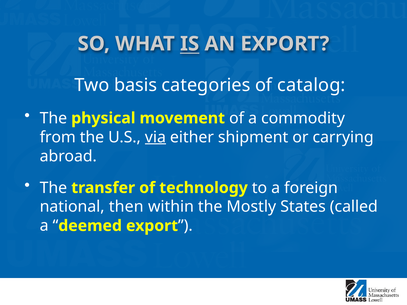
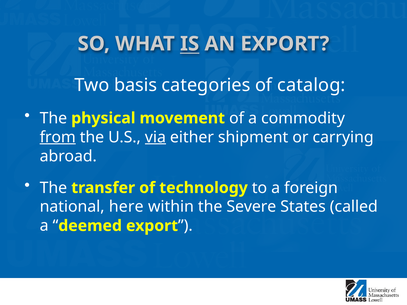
from underline: none -> present
then: then -> here
Mostly: Mostly -> Severe
